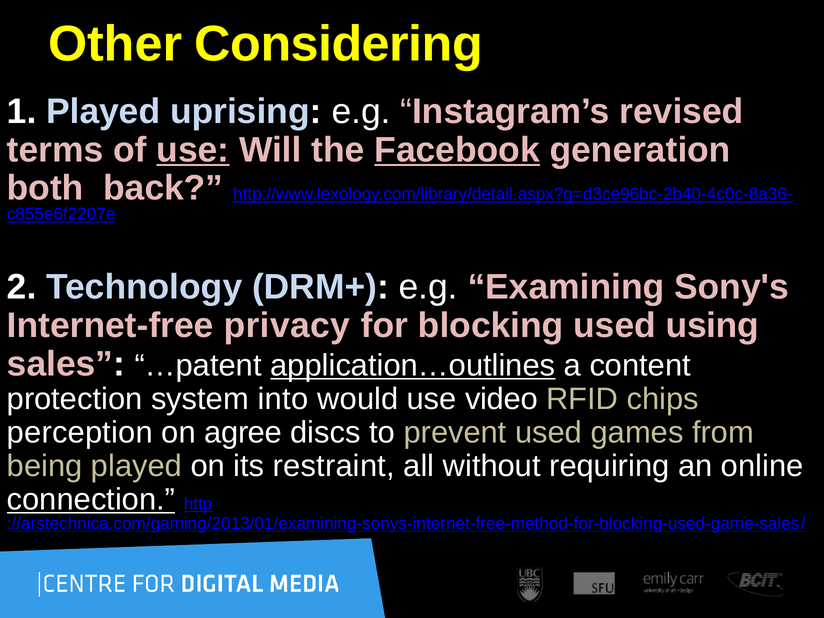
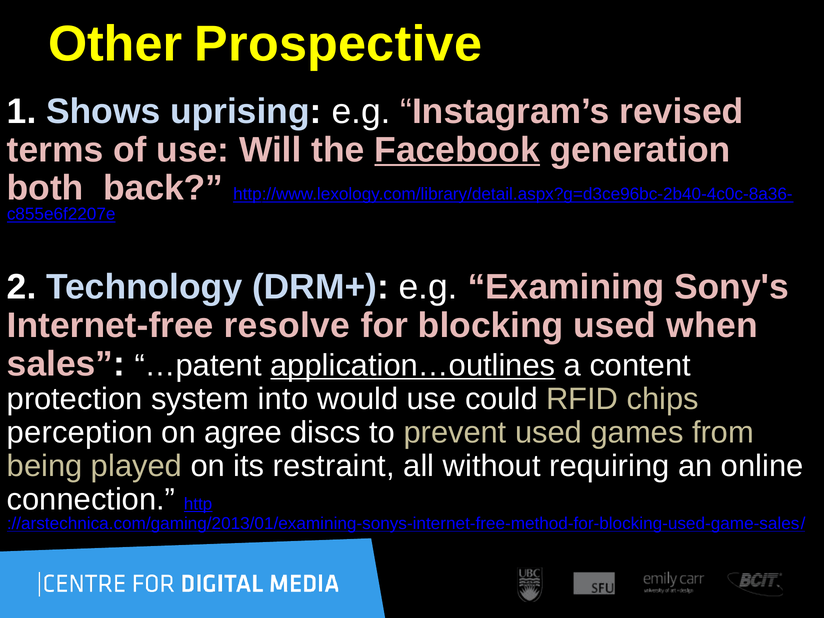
Considering: Considering -> Prospective
1 Played: Played -> Shows
use at (193, 150) underline: present -> none
privacy: privacy -> resolve
using: using -> when
video: video -> could
connection underline: present -> none
